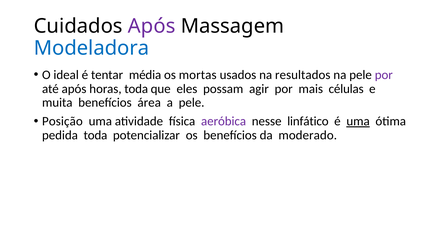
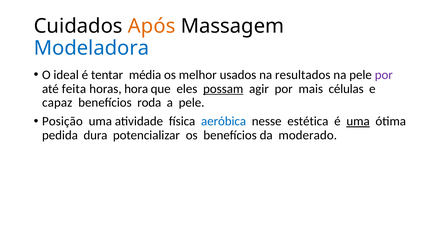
Após at (152, 26) colour: purple -> orange
mortas: mortas -> melhor
até após: após -> feita
horas toda: toda -> hora
possam underline: none -> present
muita: muita -> capaz
área: área -> roda
aeróbica colour: purple -> blue
linfático: linfático -> estética
pedida toda: toda -> dura
